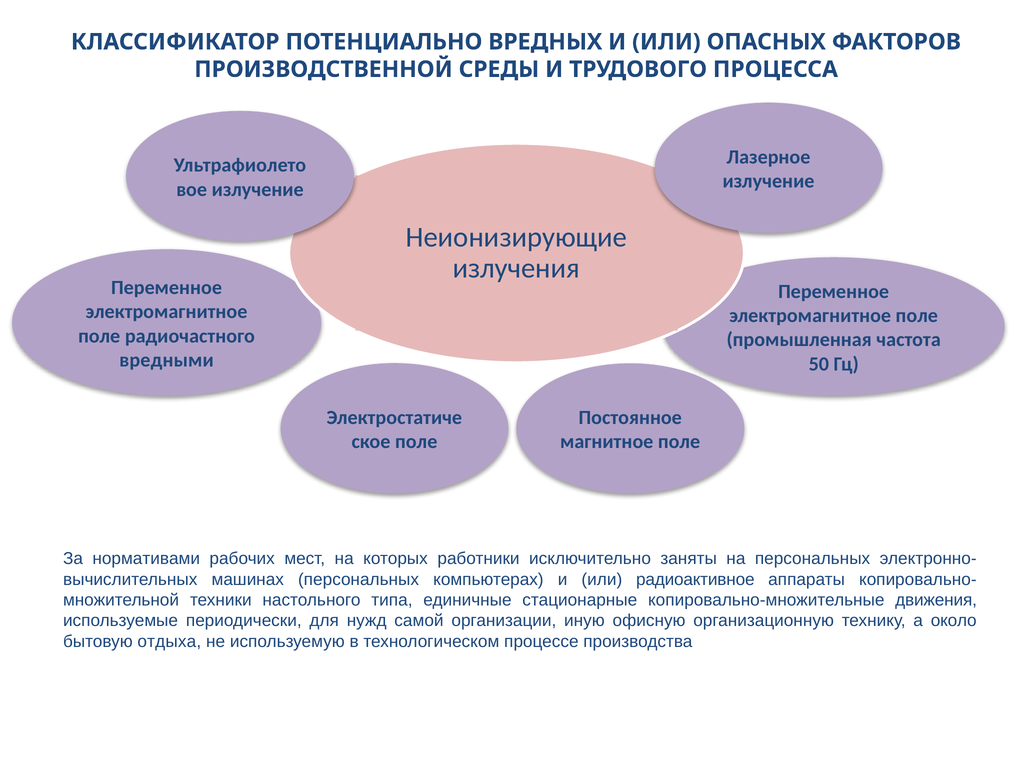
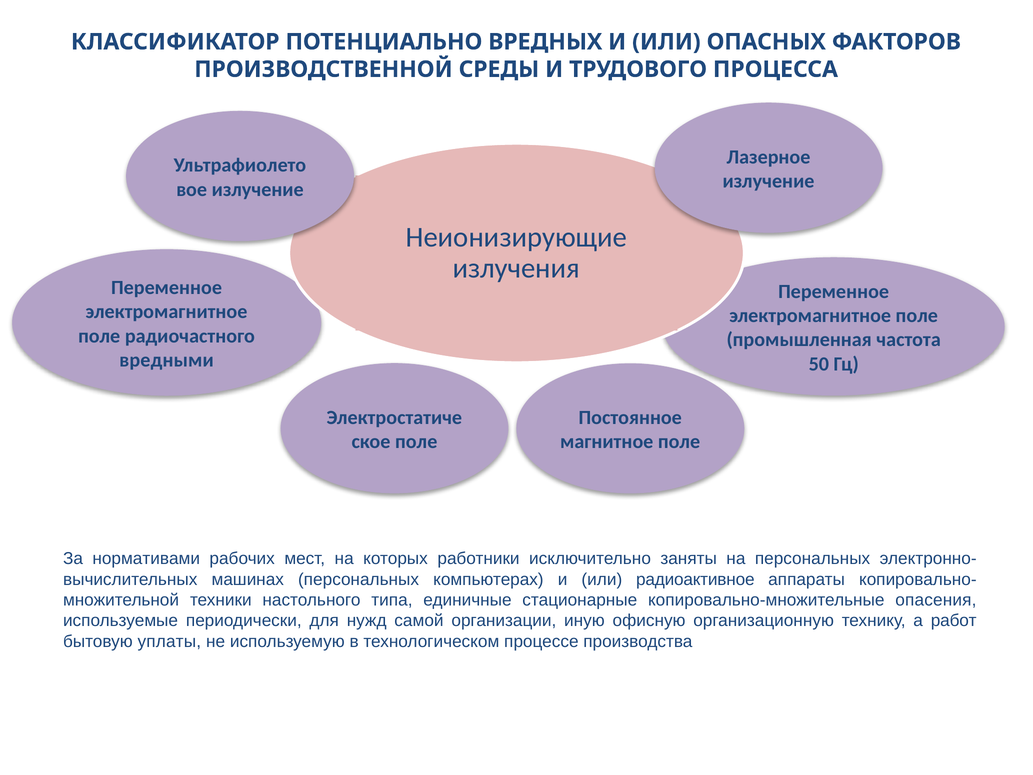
движения: движения -> опасения
около: около -> работ
отдыха: отдыха -> уплаты
